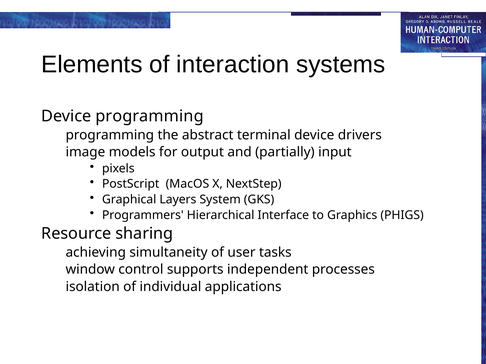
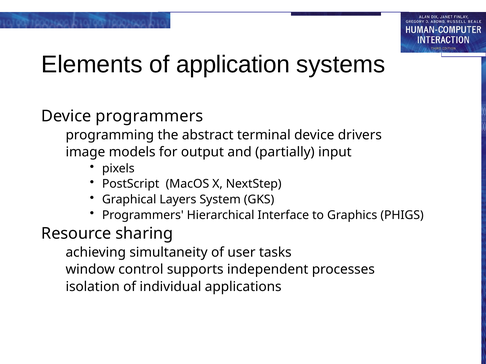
interaction: interaction -> application
Device programming: programming -> programmers
